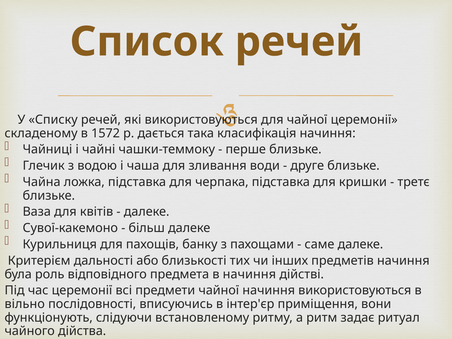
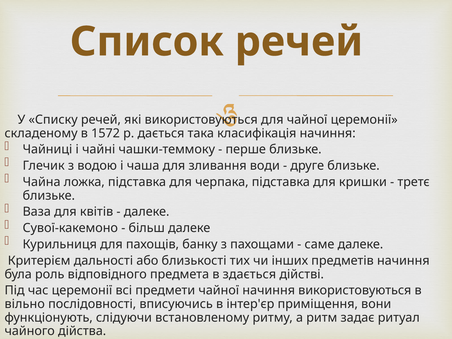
в начиння: начиння -> здається
